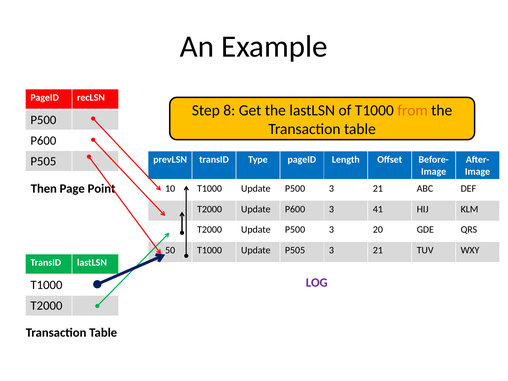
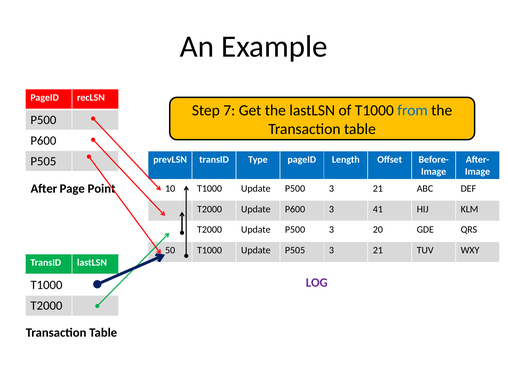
8: 8 -> 7
from colour: orange -> blue
Then: Then -> After
